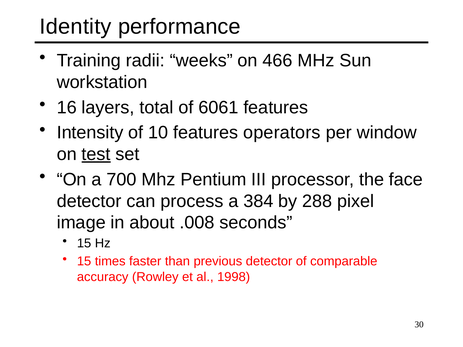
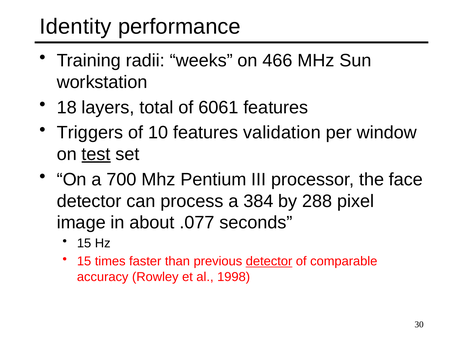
16: 16 -> 18
Intensity: Intensity -> Triggers
operators: operators -> validation
.008: .008 -> .077
detector at (269, 262) underline: none -> present
